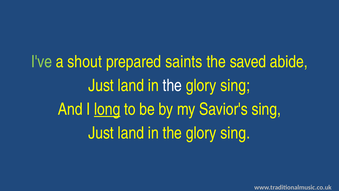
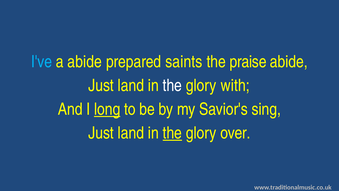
I've colour: light green -> light blue
a shout: shout -> abide
saved: saved -> praise
sing at (235, 85): sing -> with
the at (172, 133) underline: none -> present
sing at (235, 133): sing -> over
